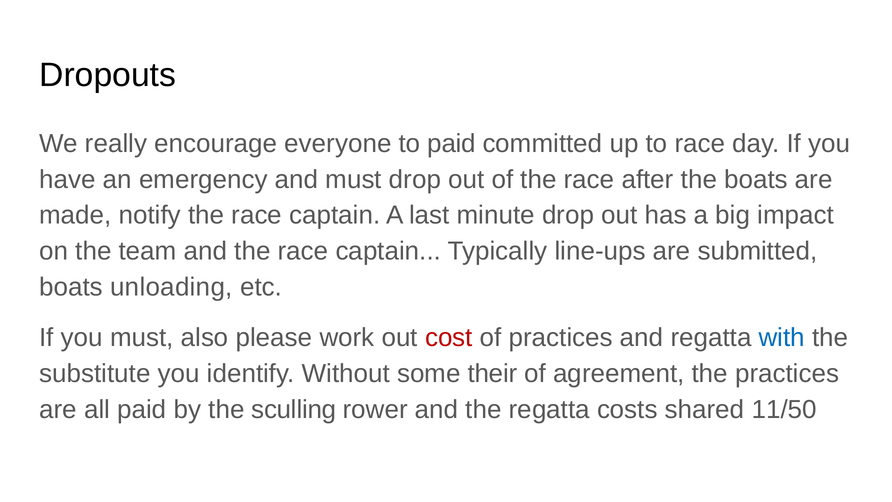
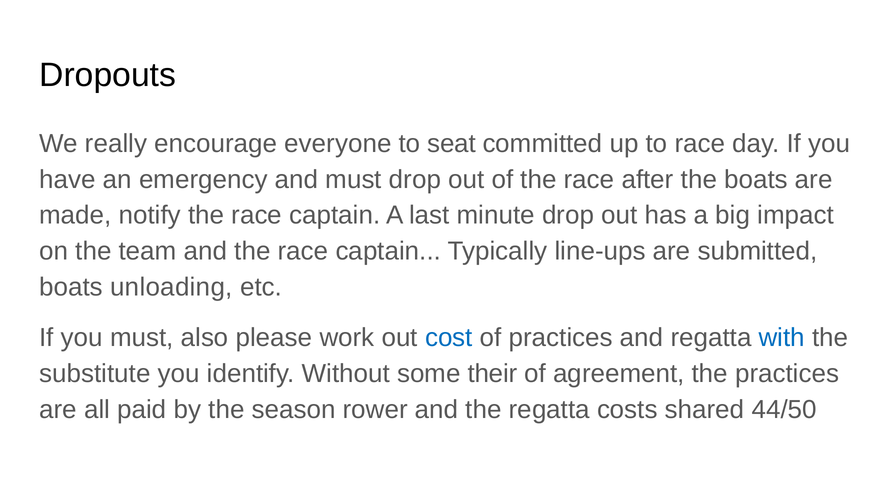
to paid: paid -> seat
cost colour: red -> blue
sculling: sculling -> season
11/50: 11/50 -> 44/50
